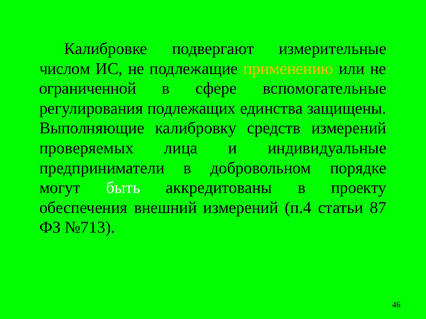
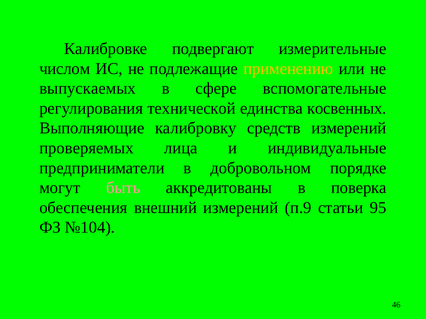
ограниченной: ограниченной -> выпускаемых
подлежащих: подлежащих -> технической
защищены: защищены -> косвенных
быть colour: white -> pink
проекту: проекту -> поверка
п.4: п.4 -> п.9
87: 87 -> 95
№713: №713 -> №104
